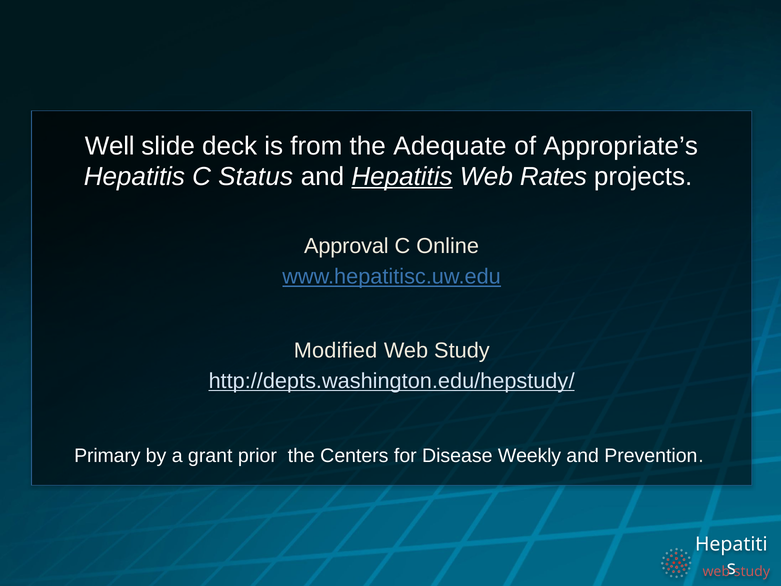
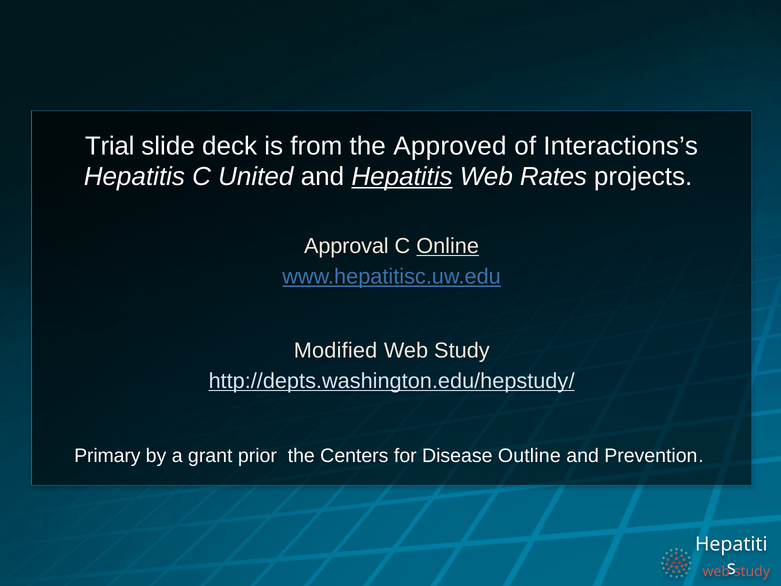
Well: Well -> Trial
Adequate: Adequate -> Approved
Appropriate’s: Appropriate’s -> Interactions’s
Status: Status -> United
Online underline: none -> present
Weekly: Weekly -> Outline
